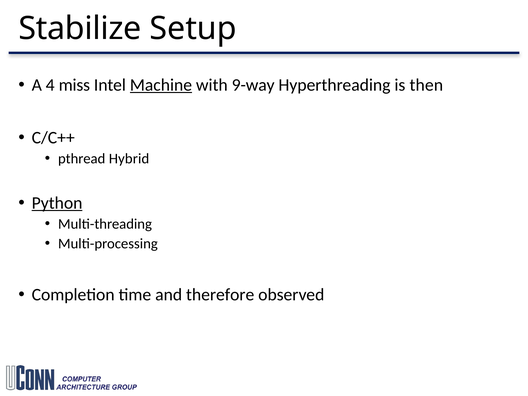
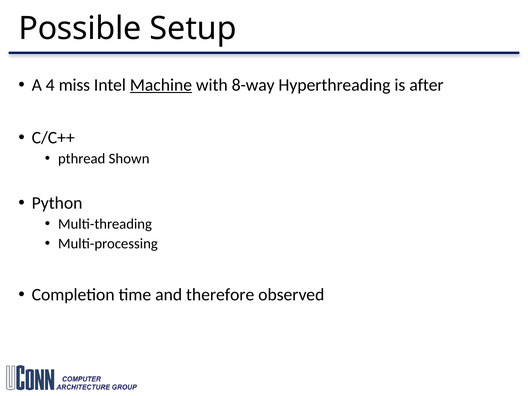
Stabilize: Stabilize -> Possible
9-way: 9-way -> 8-way
then: then -> after
Hybrid: Hybrid -> Shown
Python underline: present -> none
